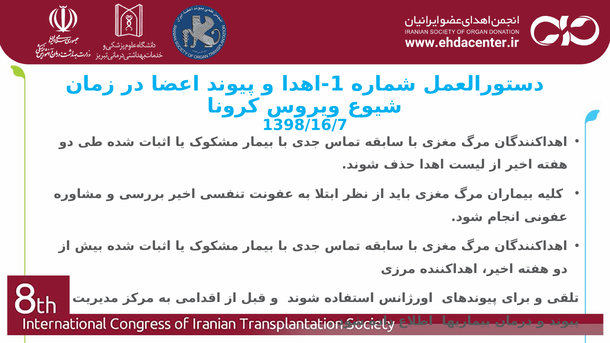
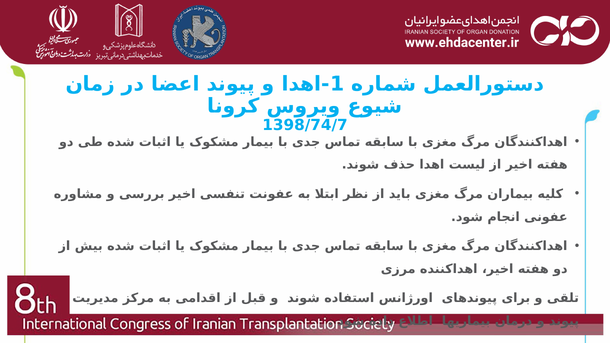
1398/16/7: 1398/16/7 -> 1398/74/7
